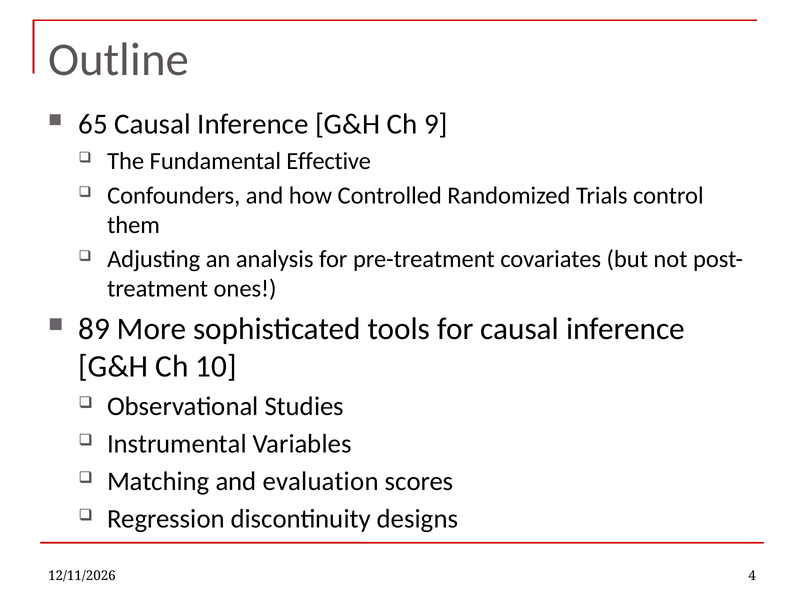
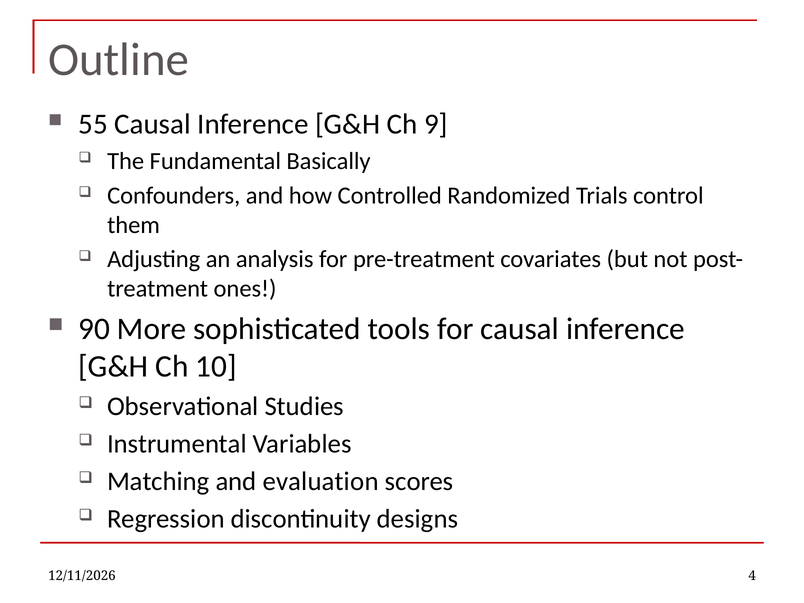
65: 65 -> 55
Effective: Effective -> Basically
89: 89 -> 90
